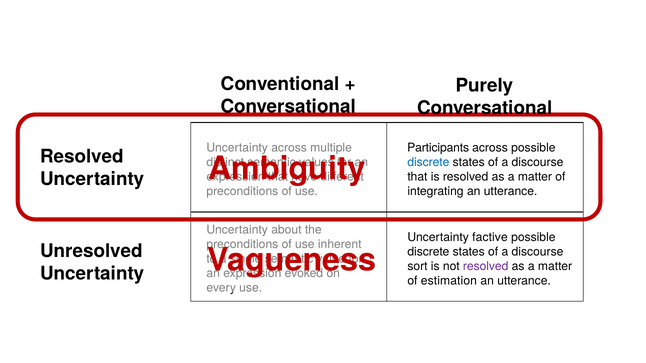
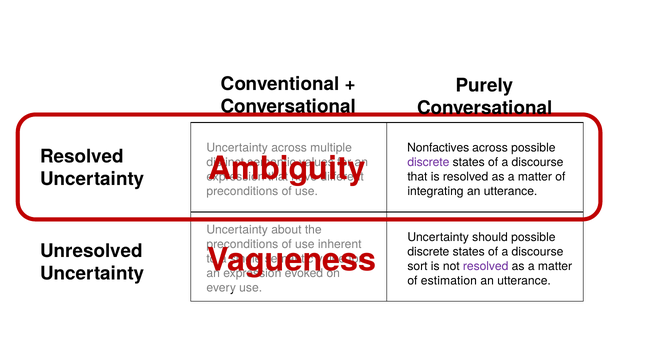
Participants: Participants -> Nonfactives
discrete at (428, 163) colour: blue -> purple
factive: factive -> should
